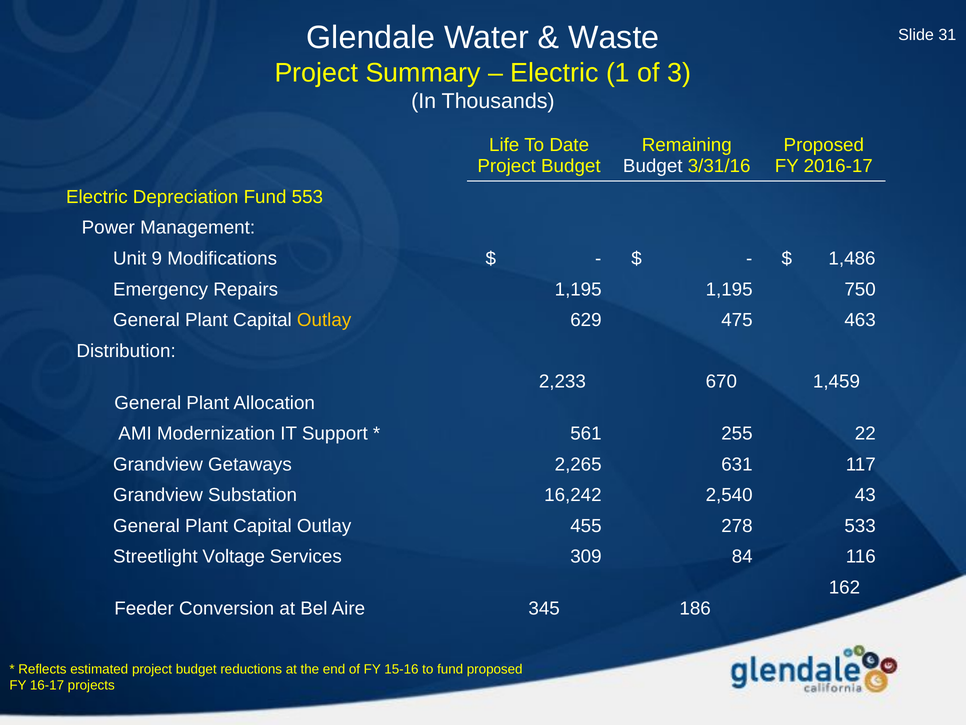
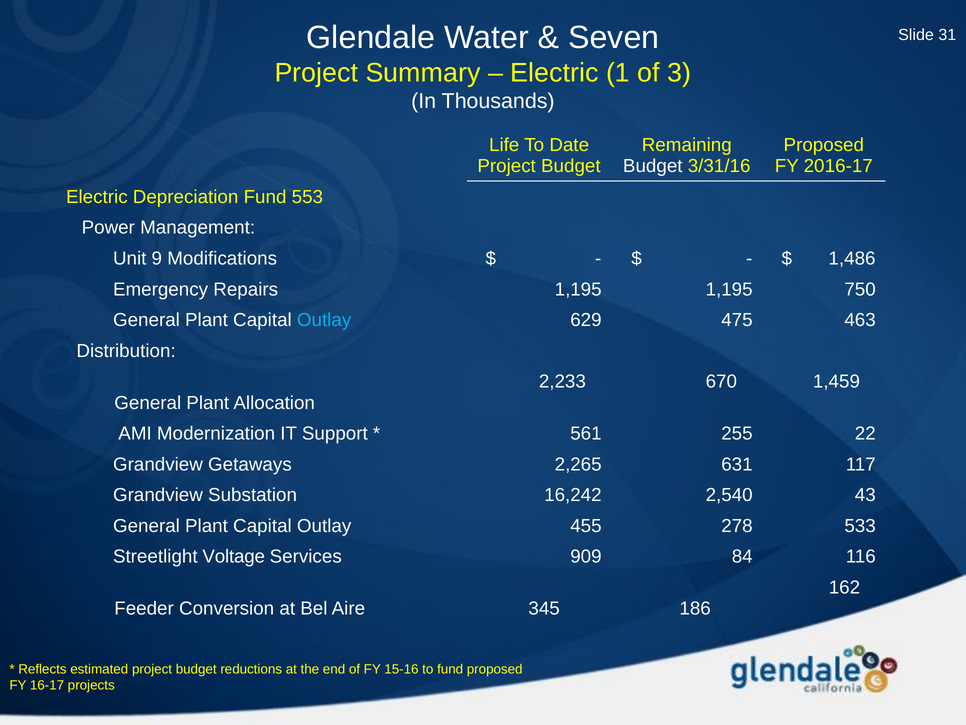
Waste: Waste -> Seven
Outlay at (324, 320) colour: yellow -> light blue
309: 309 -> 909
